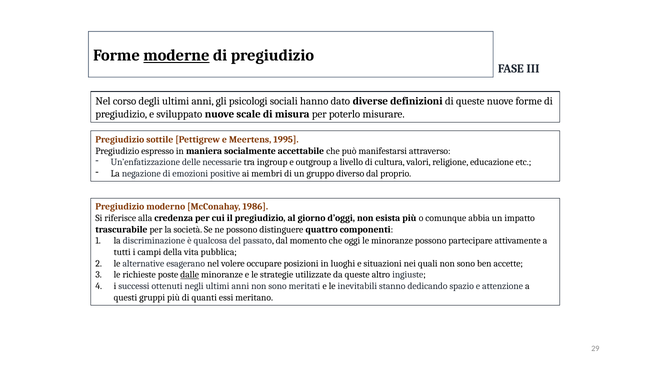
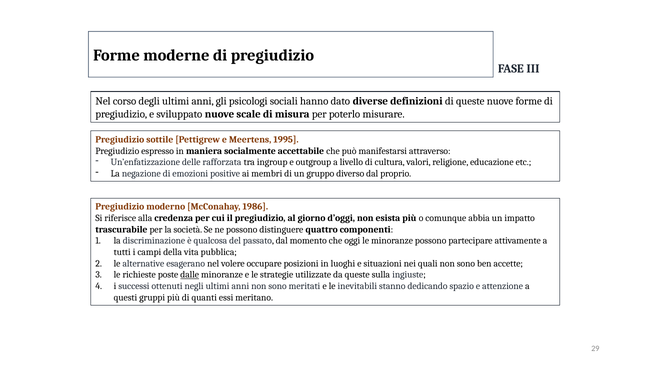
moderne underline: present -> none
necessarie: necessarie -> rafforzata
altro: altro -> sulla
